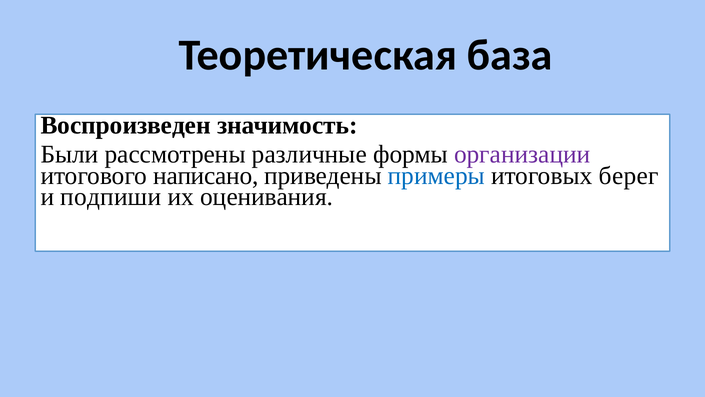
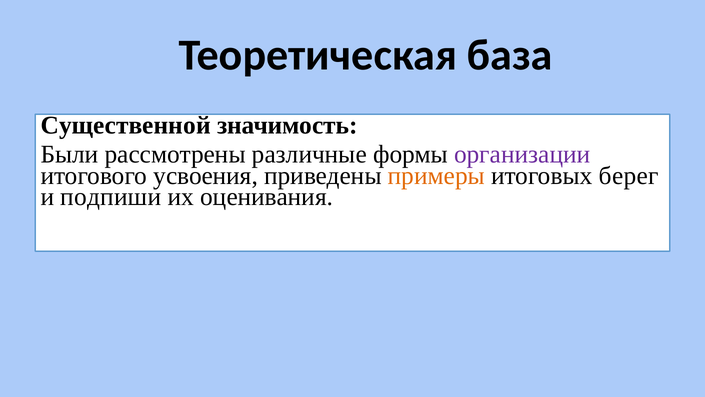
Воспроизведен: Воспроизведен -> Существенной
написано: написано -> усвоения
примеры colour: blue -> orange
